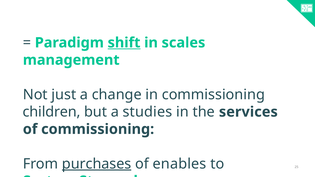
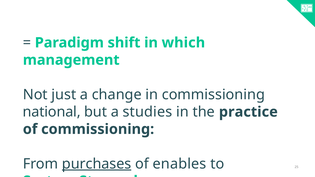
shift underline: present -> none
scales: scales -> which
children: children -> national
services: services -> practice
